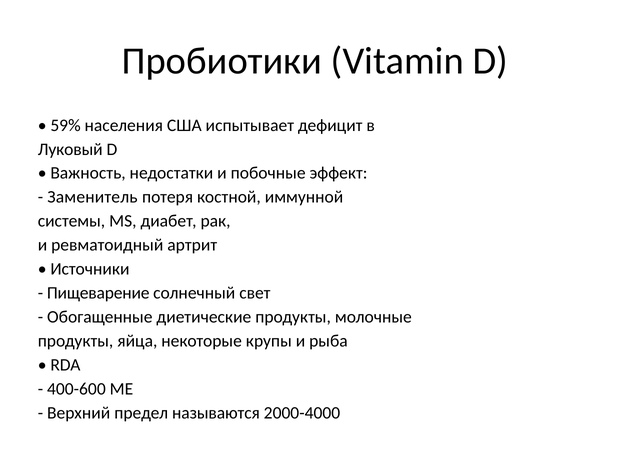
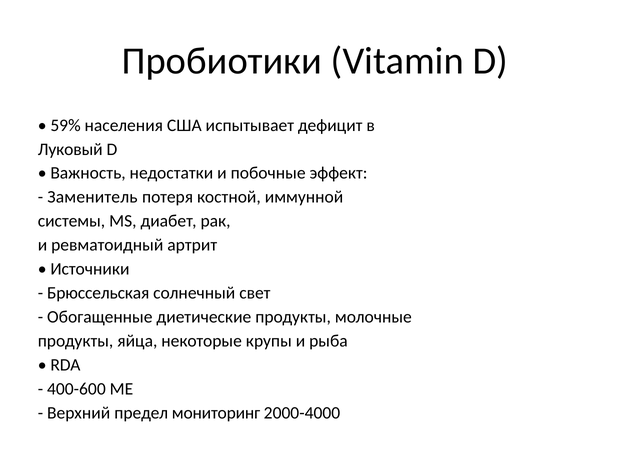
Пищеварение: Пищеварение -> Брюссельская
называются: называются -> мониторинг
